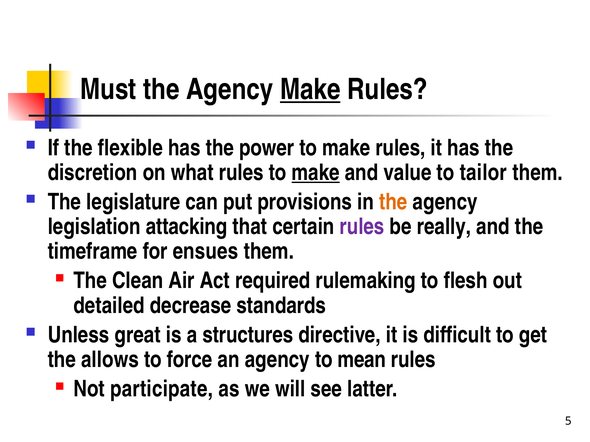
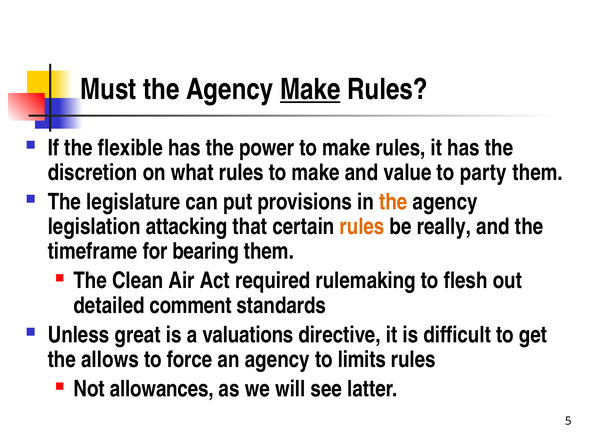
make at (316, 173) underline: present -> none
tailor: tailor -> party
rules at (362, 227) colour: purple -> orange
ensues: ensues -> bearing
decrease: decrease -> comment
structures: structures -> valuations
mean: mean -> limits
participate: participate -> allowances
